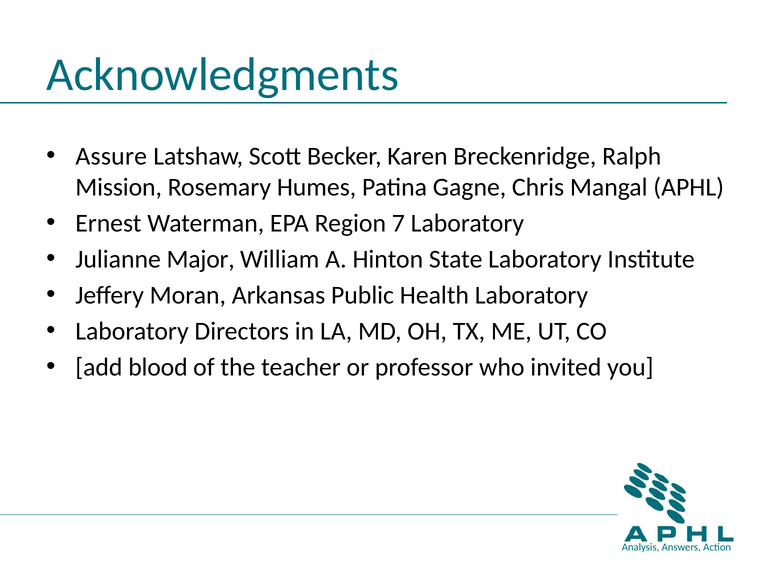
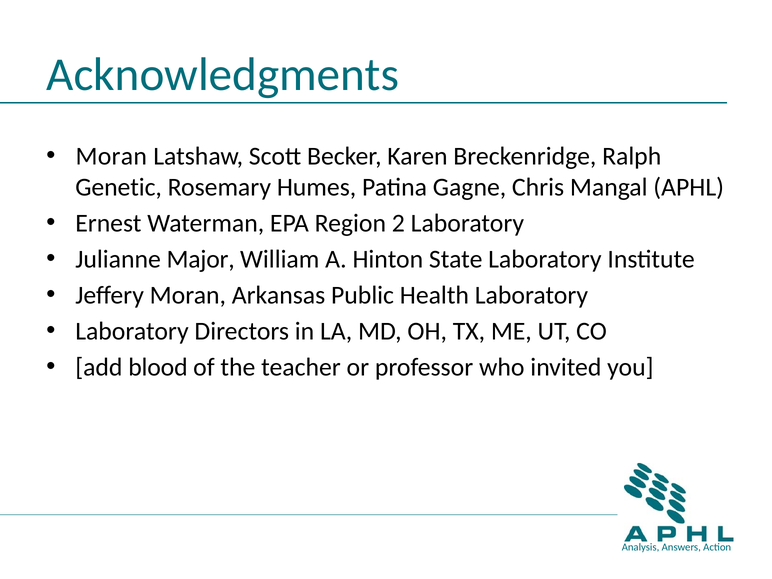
Assure at (111, 156): Assure -> Moran
Mission: Mission -> Genetic
7: 7 -> 2
